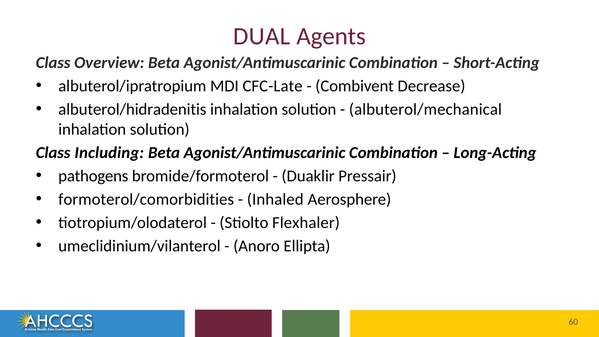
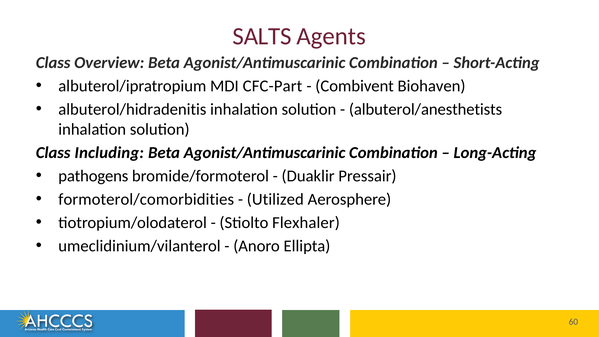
DUAL: DUAL -> SALTS
CFC-Late: CFC-Late -> CFC-Part
Decrease: Decrease -> Biohaven
albuterol/mechanical: albuterol/mechanical -> albuterol/anesthetists
Inhaled: Inhaled -> Utilized
